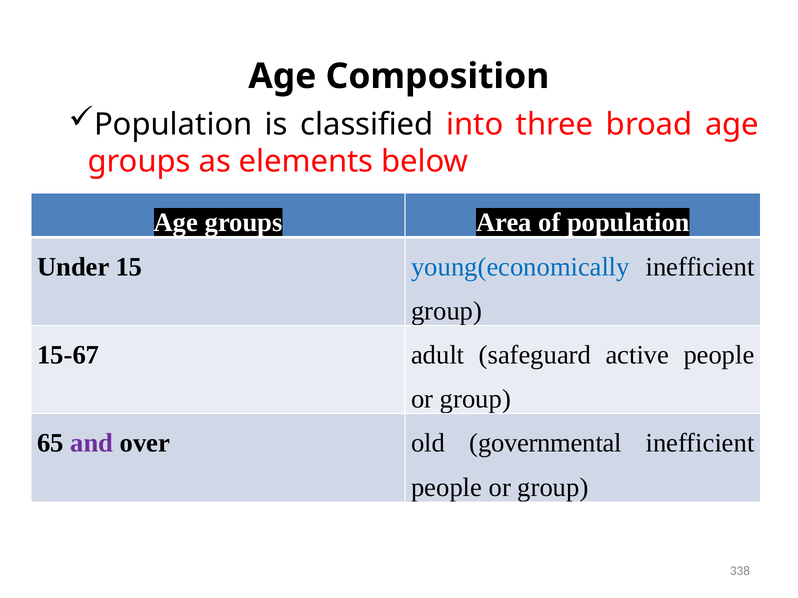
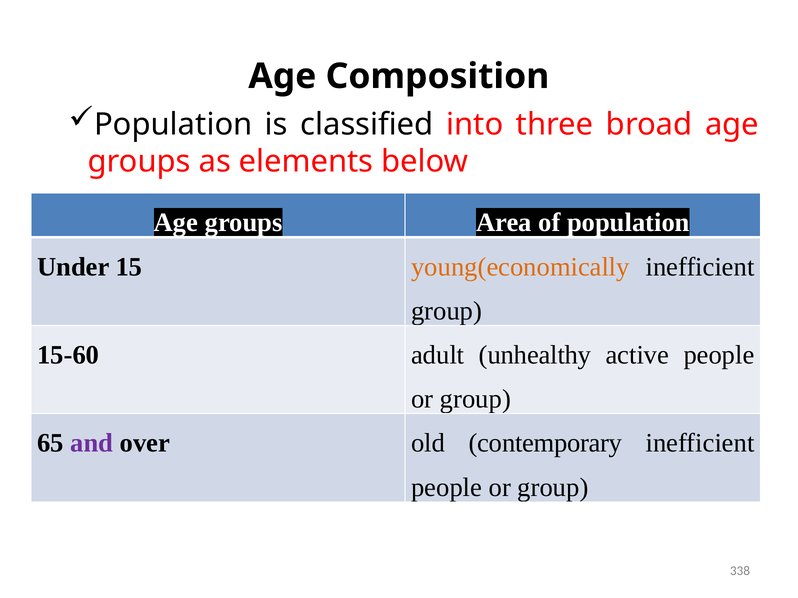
young(economically colour: blue -> orange
15-67: 15-67 -> 15-60
safeguard: safeguard -> unhealthy
governmental: governmental -> contemporary
